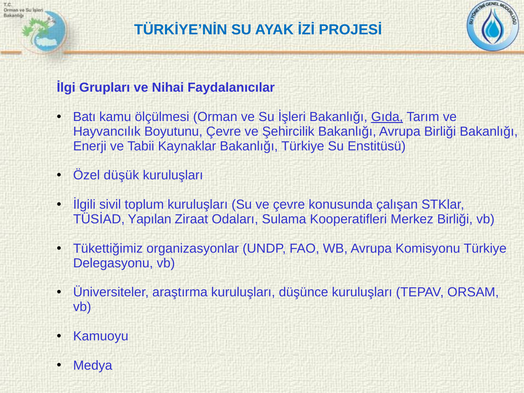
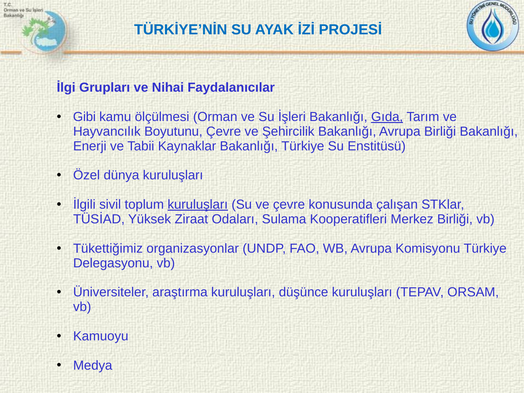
Batı: Batı -> Gibi
düşük: düşük -> dünya
kuruluşları at (198, 205) underline: none -> present
Yapılan: Yapılan -> Yüksek
